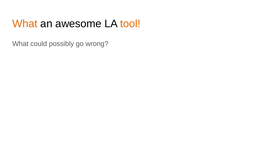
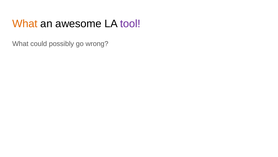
tool colour: orange -> purple
